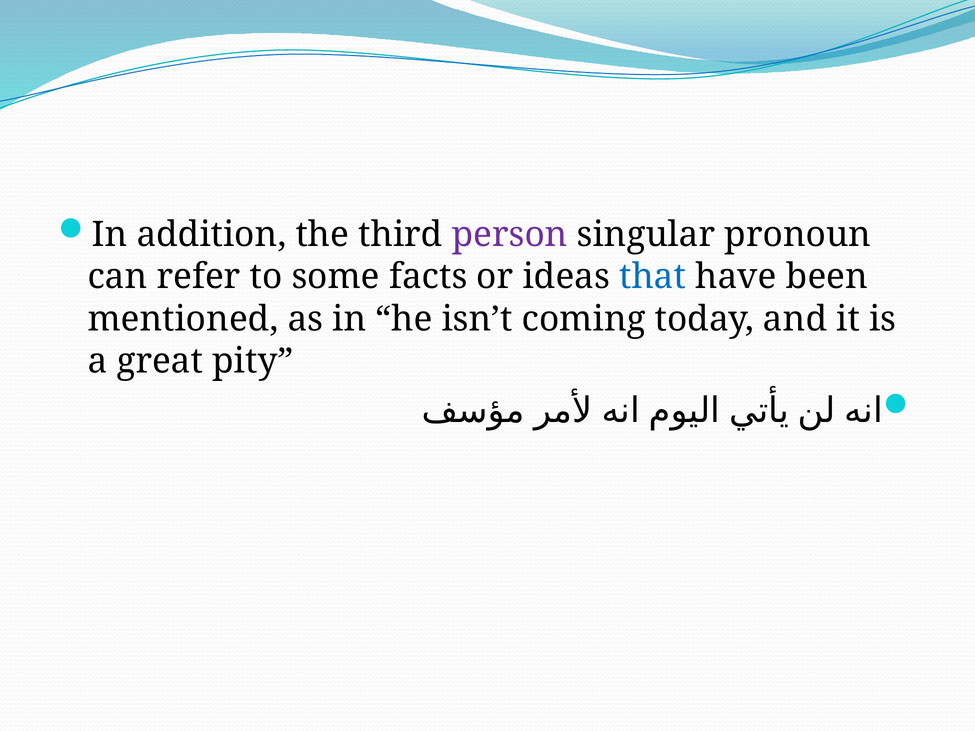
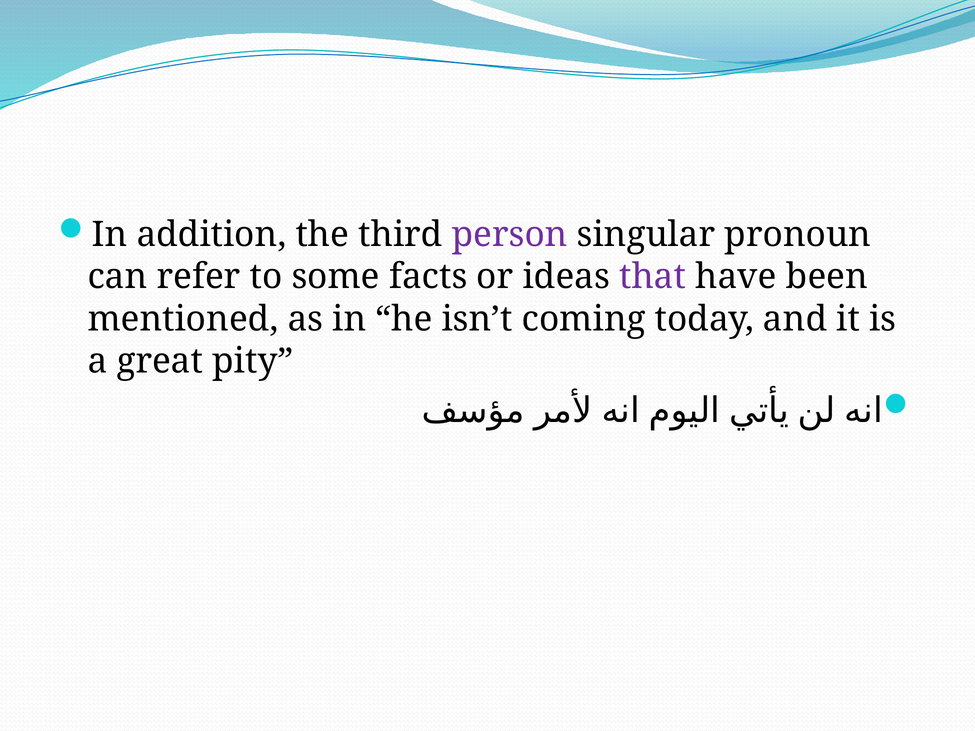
that colour: blue -> purple
